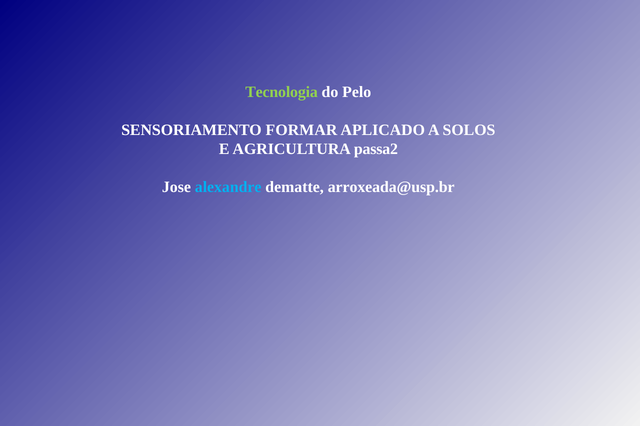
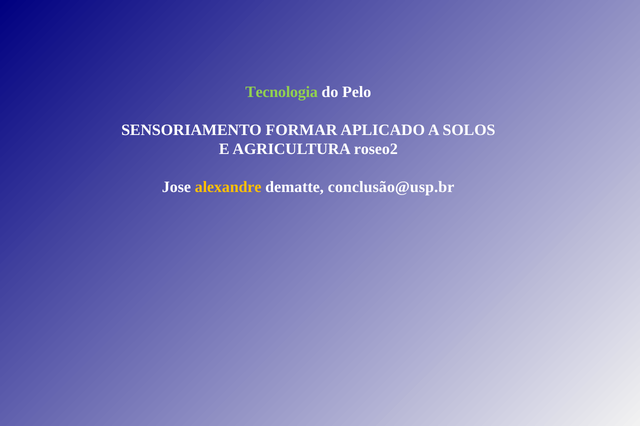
passa2: passa2 -> roseo2
alexandre colour: light blue -> yellow
arroxeada@usp.br: arroxeada@usp.br -> conclusão@usp.br
